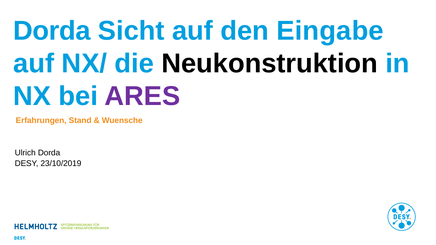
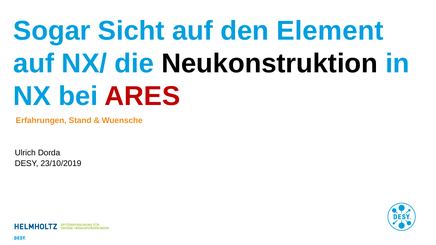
Dorda at (52, 31): Dorda -> Sogar
Eingabe: Eingabe -> Element
ARES colour: purple -> red
